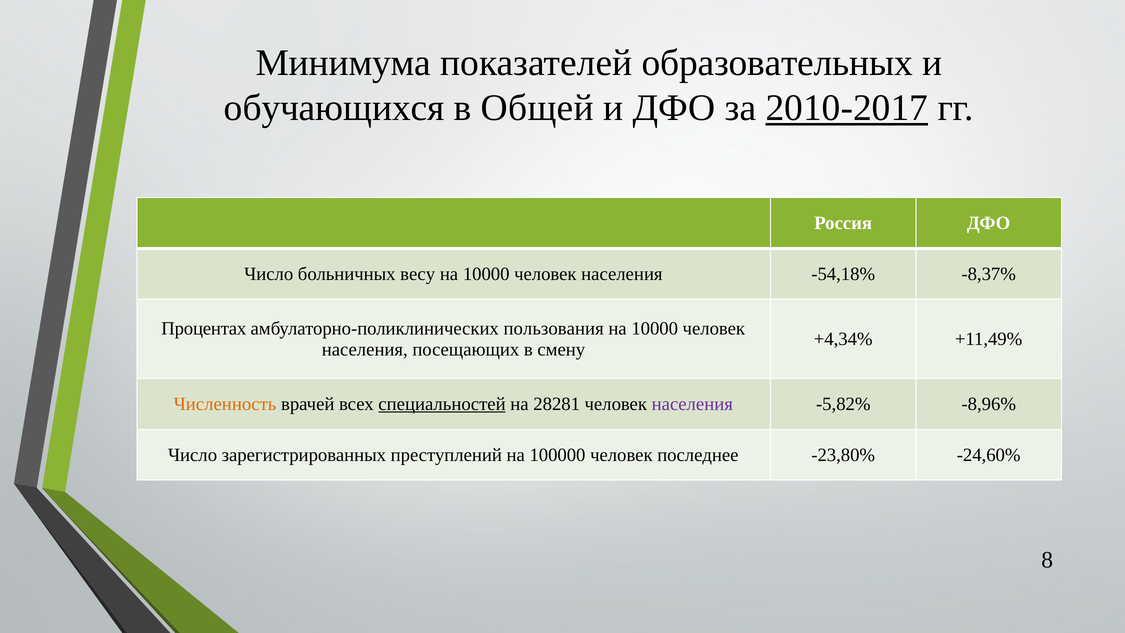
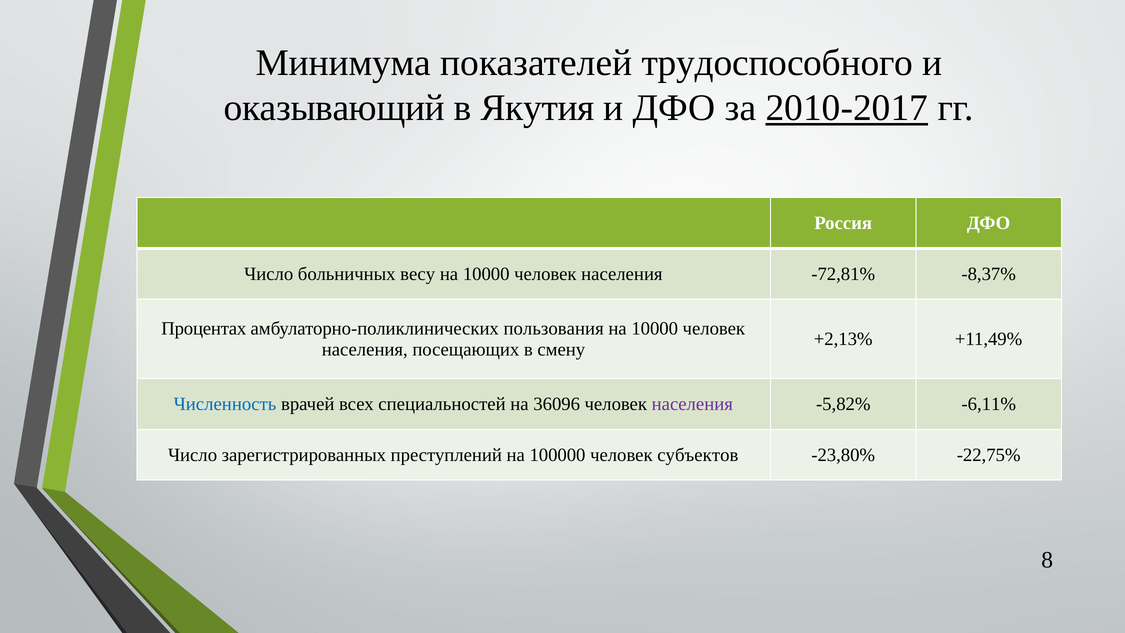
образовательных: образовательных -> трудоспособного
обучающихся: обучающихся -> оказывающий
Общей: Общей -> Якутия
-54,18%: -54,18% -> -72,81%
+4,34%: +4,34% -> +2,13%
Численность colour: orange -> blue
специальностей underline: present -> none
28281: 28281 -> 36096
-8,96%: -8,96% -> -6,11%
последнее: последнее -> субъектов
-24,60%: -24,60% -> -22,75%
